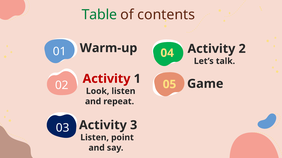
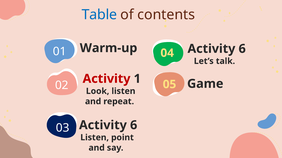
Table colour: green -> blue
2 at (242, 49): 2 -> 6
3 at (134, 126): 3 -> 6
